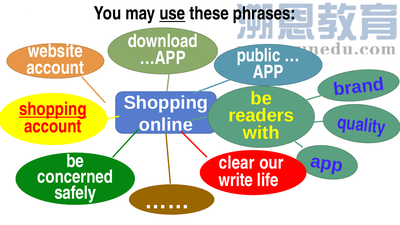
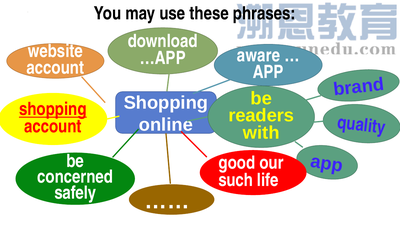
use underline: present -> none
public: public -> aware
clear: clear -> good
write: write -> such
